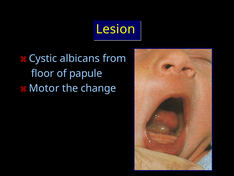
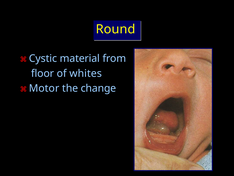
Lesion: Lesion -> Round
albicans: albicans -> material
papule: papule -> whites
